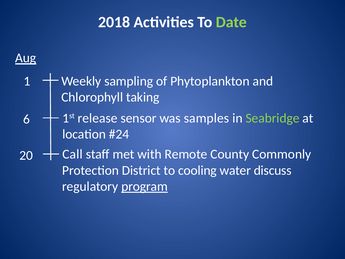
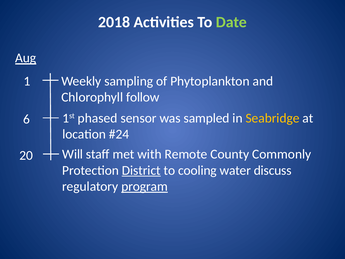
taking: taking -> follow
release: release -> phased
samples: samples -> sampled
Seabridge colour: light green -> yellow
Call: Call -> Will
District underline: none -> present
